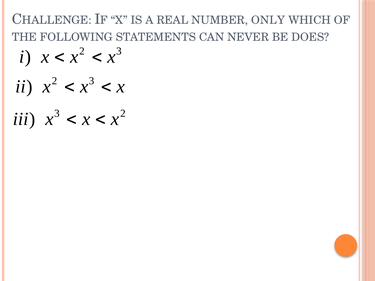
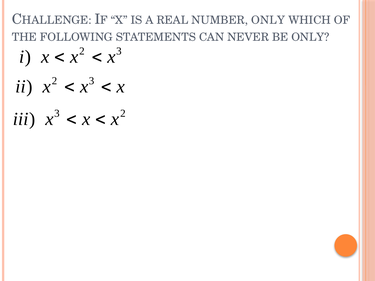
BE DOES: DOES -> ONLY
